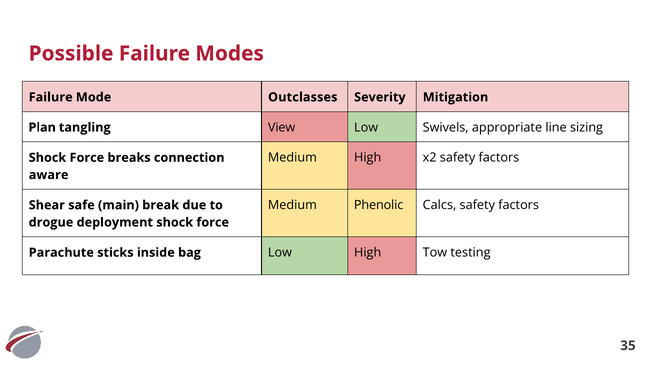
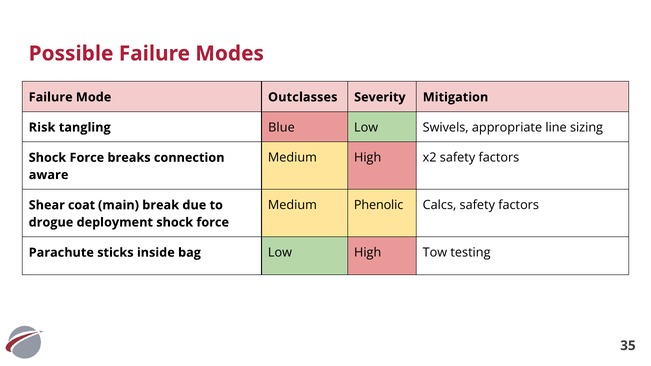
Plan: Plan -> Risk
View: View -> Blue
safe: safe -> coat
